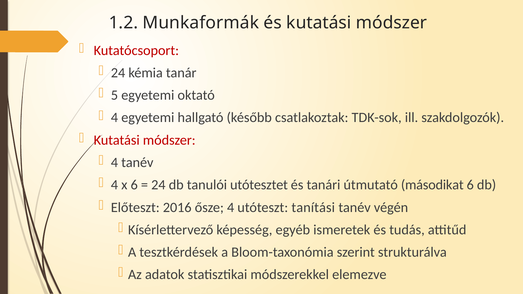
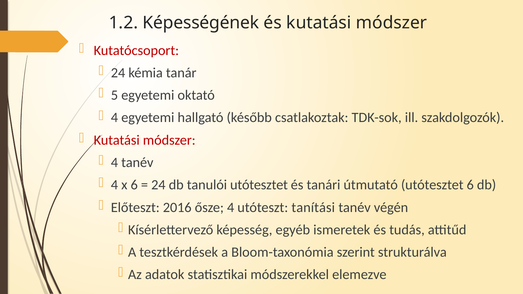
Munkaformák: Munkaformák -> Képességének
útmutató másodikat: másodikat -> utótesztet
